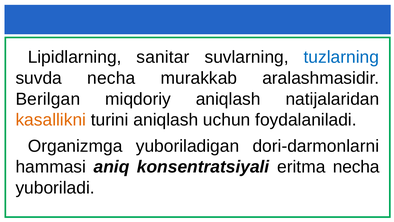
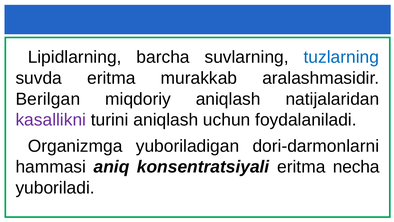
sanitar: sanitar -> barcha
suvda necha: necha -> eritma
kasallikni colour: orange -> purple
